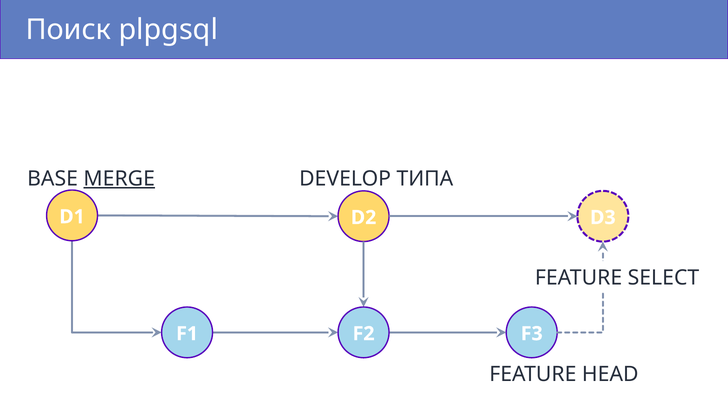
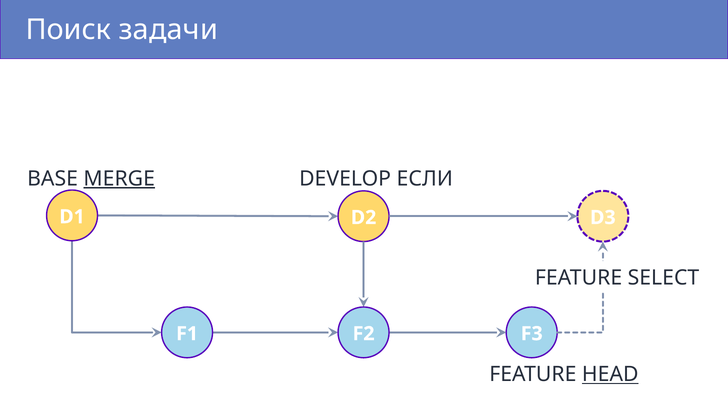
plpgsql: plpgsql -> задачи
ТИПА: ТИПА -> ЕСЛИ
HEAD underline: none -> present
